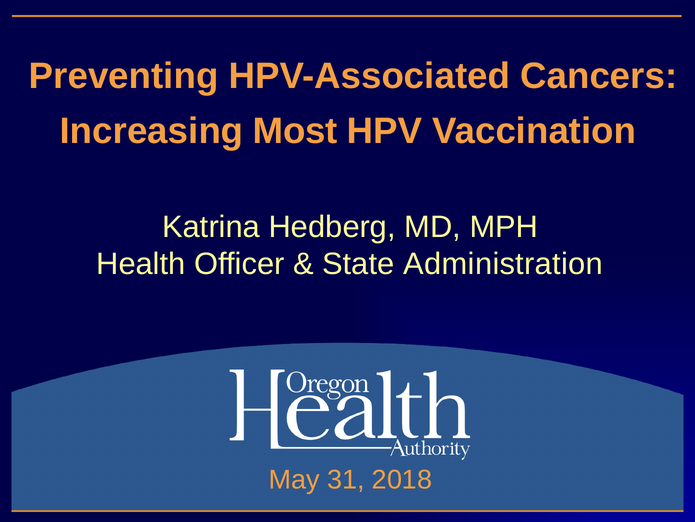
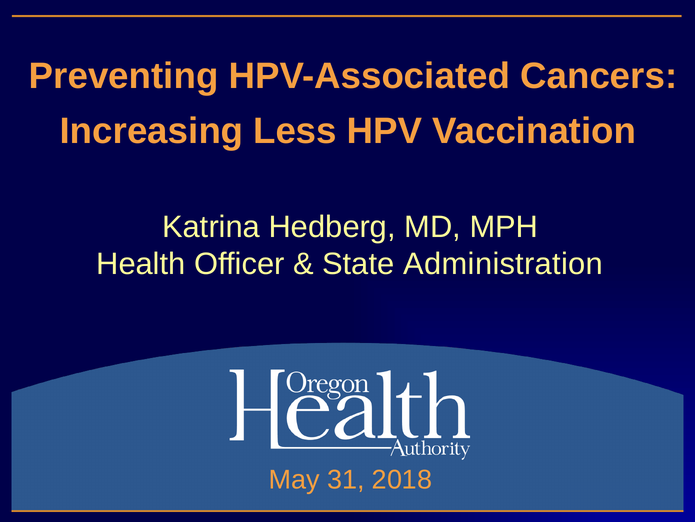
Most: Most -> Less
